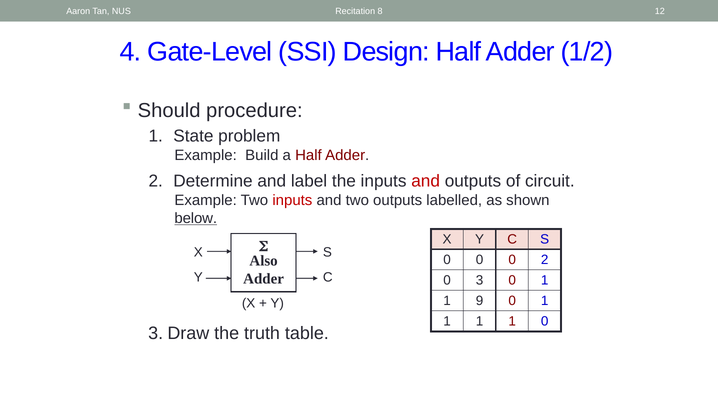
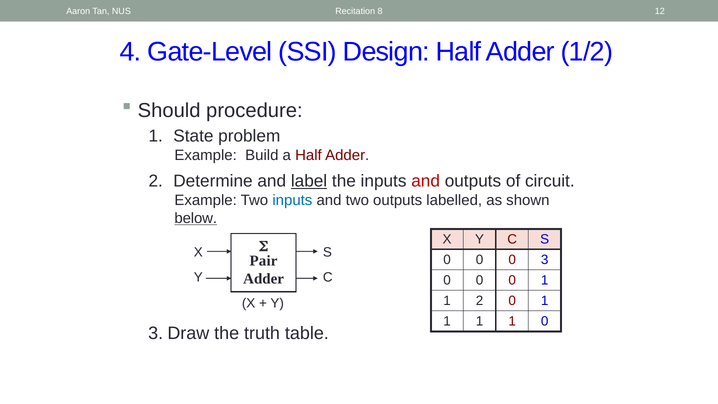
label underline: none -> present
inputs at (292, 200) colour: red -> blue
0 2: 2 -> 3
Also: Also -> Pair
3 at (480, 280): 3 -> 0
1 9: 9 -> 2
